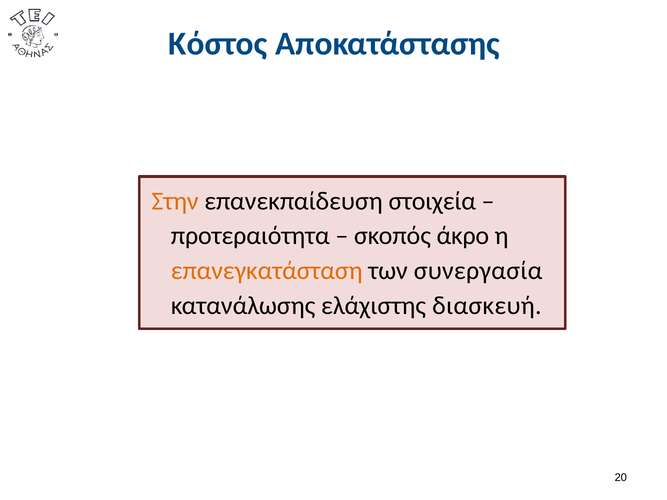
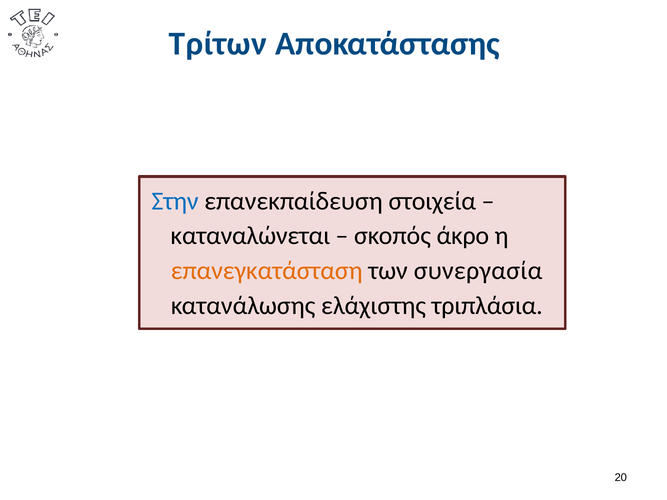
Κόστος: Κόστος -> Τρίτων
Στην colour: orange -> blue
προτεραιότητα: προτεραιότητα -> καταναλώνεται
διασκευή: διασκευή -> τριπλάσια
